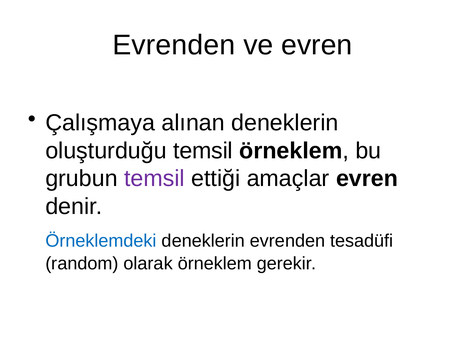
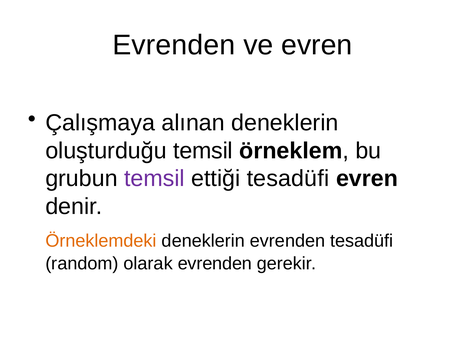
ettiği amaçlar: amaçlar -> tesadüfi
Örneklemdeki colour: blue -> orange
olarak örneklem: örneklem -> evrenden
